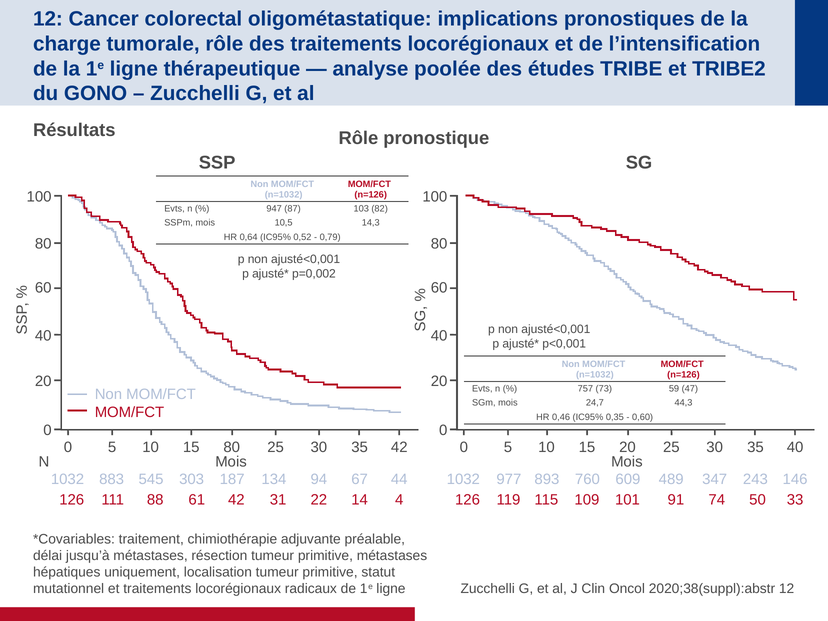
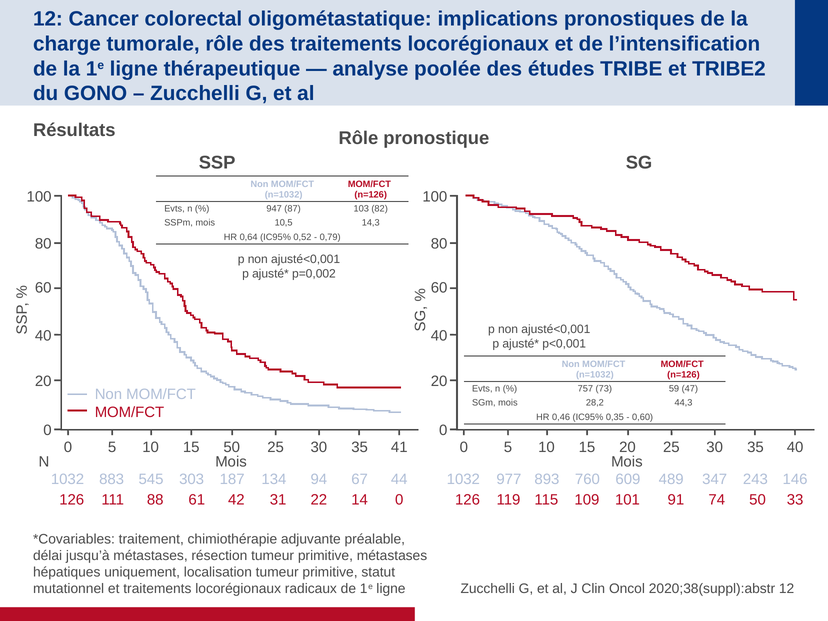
24,7: 24,7 -> 28,2
15 80: 80 -> 50
35 42: 42 -> 41
14 4: 4 -> 0
